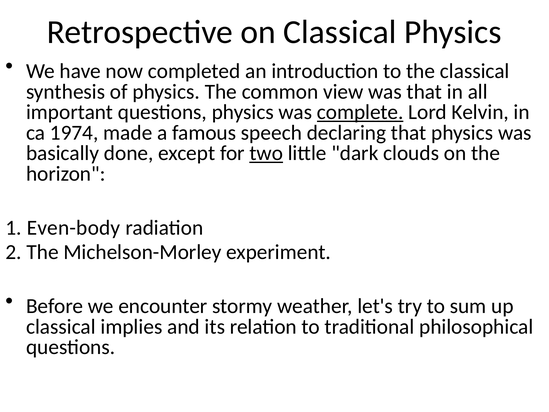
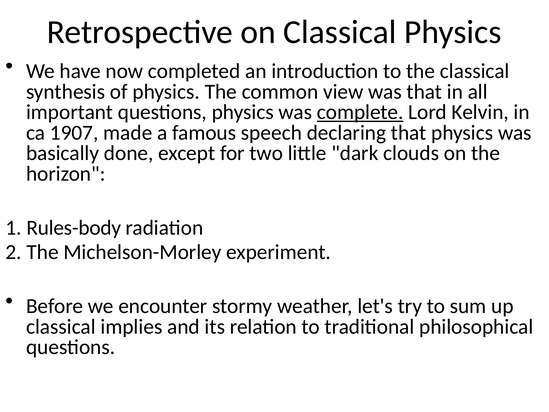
1974: 1974 -> 1907
two underline: present -> none
Even-body: Even-body -> Rules-body
